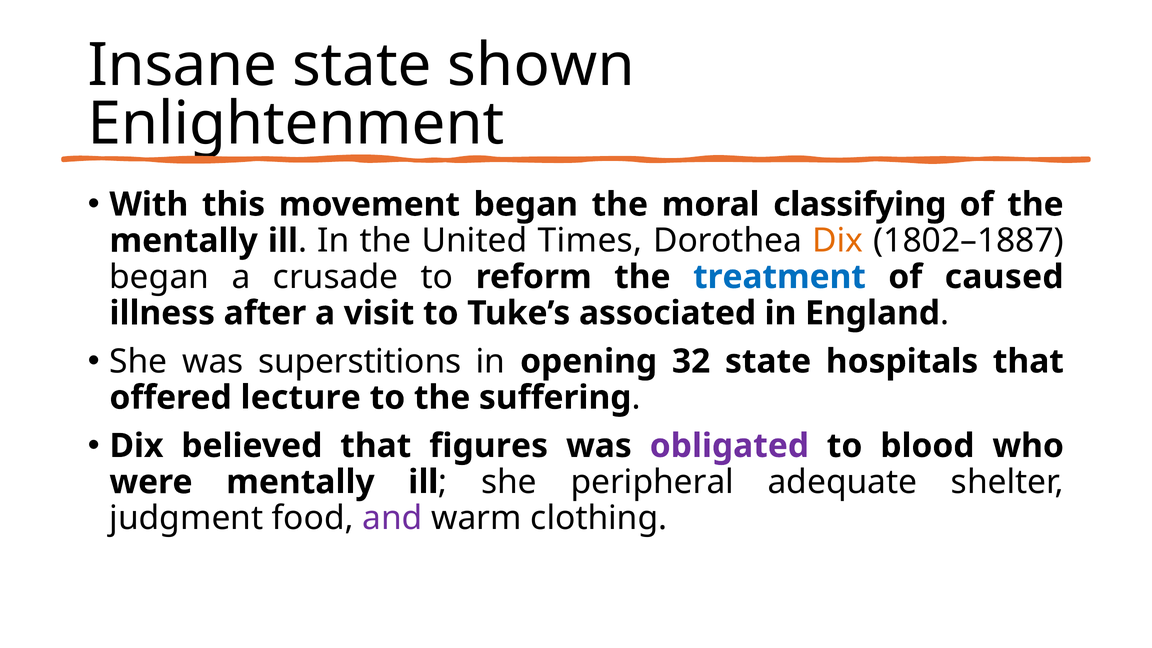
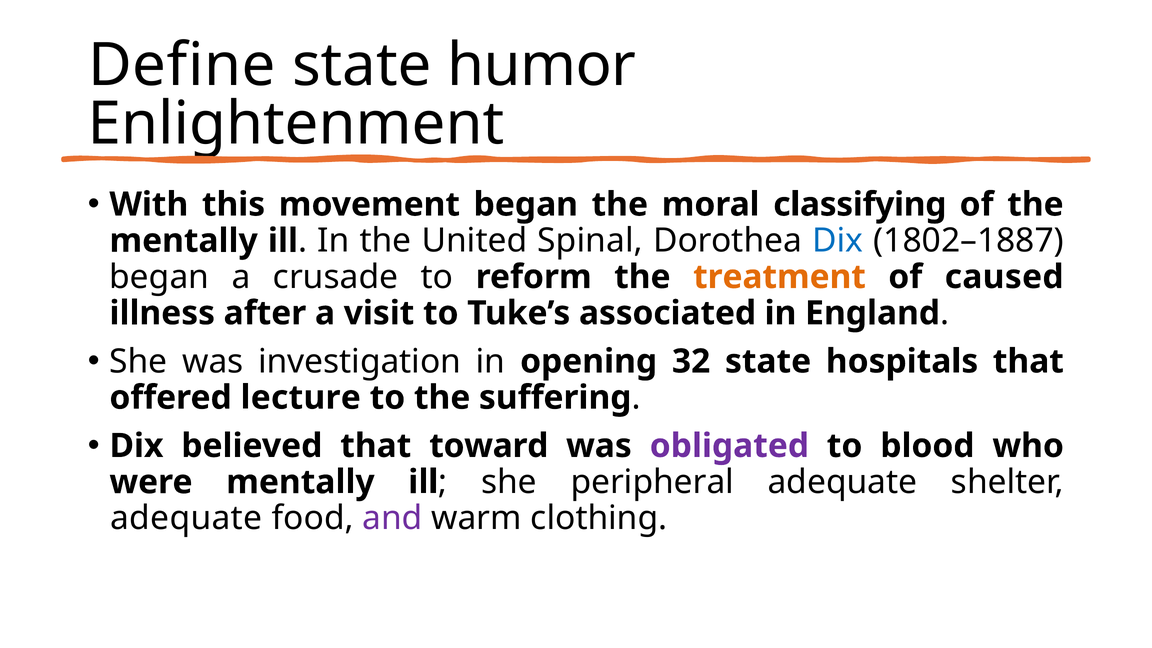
Insane: Insane -> Define
shown: shown -> humor
Times: Times -> Spinal
Dix at (838, 241) colour: orange -> blue
treatment colour: blue -> orange
superstitions: superstitions -> investigation
figures: figures -> toward
judgment at (186, 518): judgment -> adequate
